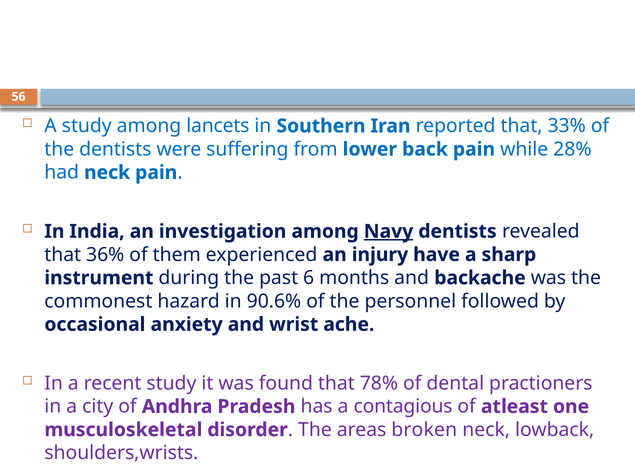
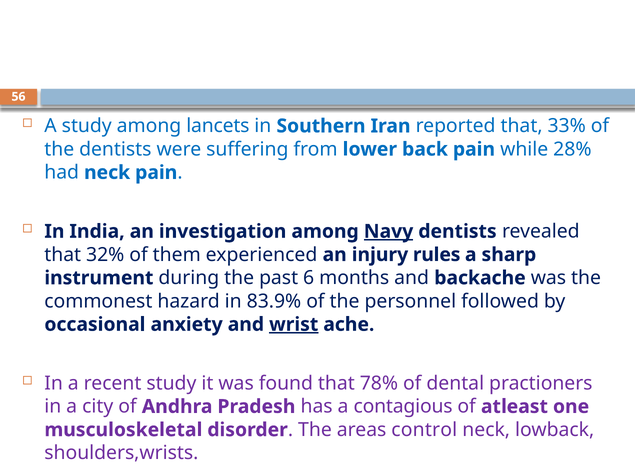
36%: 36% -> 32%
have: have -> rules
90.6%: 90.6% -> 83.9%
wrist underline: none -> present
broken: broken -> control
